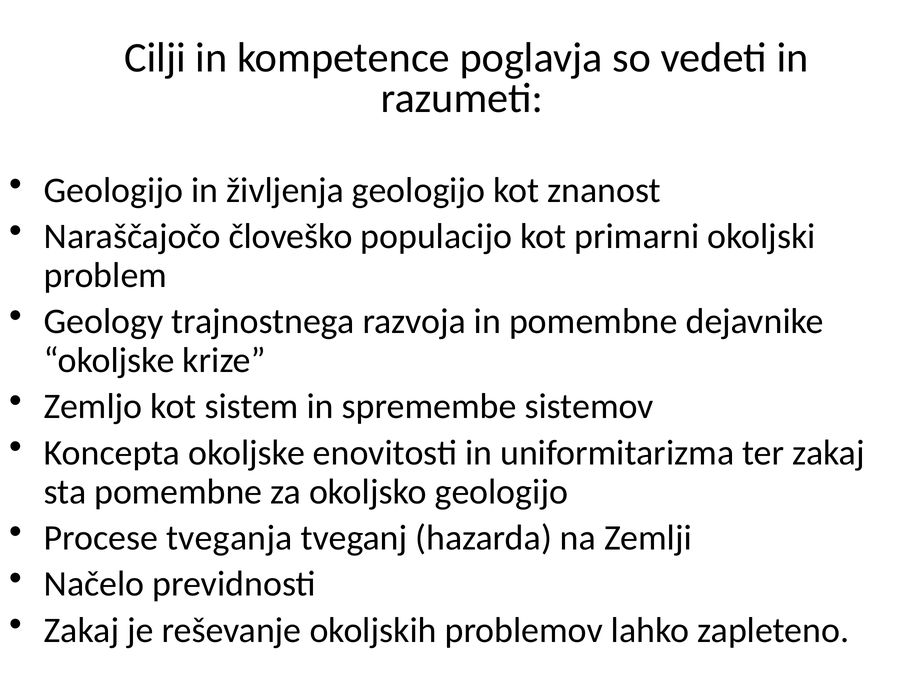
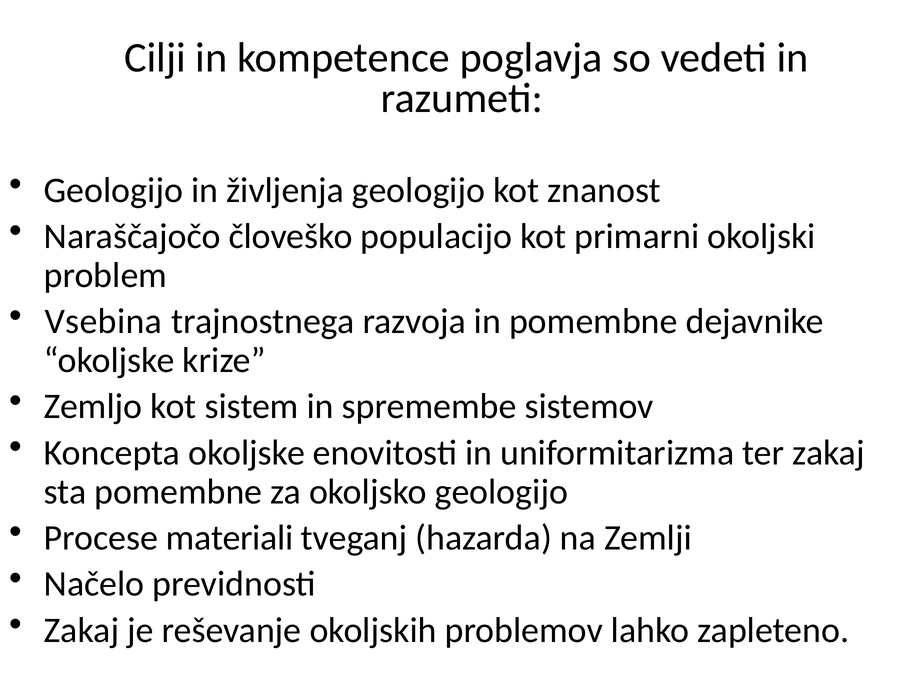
Geology: Geology -> Vsebina
tveganja: tveganja -> materiali
